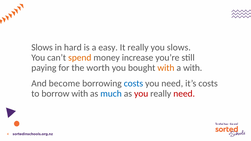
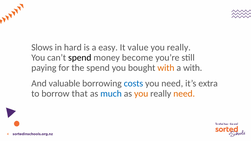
It really: really -> value
slows at (179, 47): slows -> really
spend at (80, 58) colour: orange -> black
increase: increase -> become
the worth: worth -> spend
become: become -> valuable
it’s costs: costs -> extra
borrow with: with -> that
you at (141, 94) colour: red -> orange
need at (184, 94) colour: red -> orange
